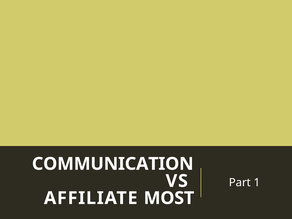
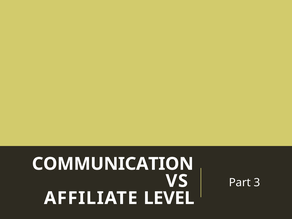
1: 1 -> 3
MOST: MOST -> LEVEL
